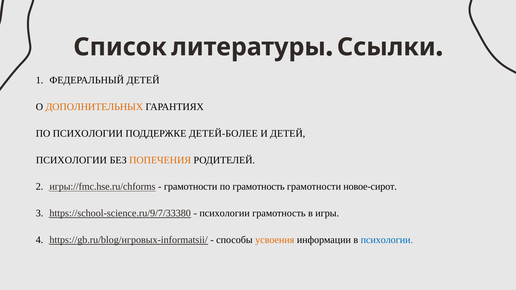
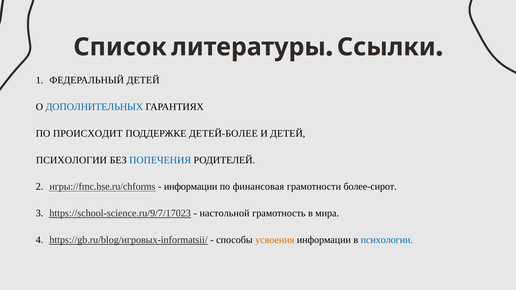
ДОПОЛНИТЕЛЬНЫХ colour: orange -> blue
ПО ПСИХОЛОГИИ: ПСИХОЛОГИИ -> ПРОИСХОДИТ
ПОПЕЧЕНИЯ colour: orange -> blue
грамотности at (191, 187): грамотности -> информации
по грамотность: грамотность -> финансовая
новое-сирот: новое-сирот -> более-сирот
https://school-science.ru/9/7/33380: https://school-science.ru/9/7/33380 -> https://school-science.ru/9/7/17023
психологии at (225, 214): психологии -> настольной
игры: игры -> мира
